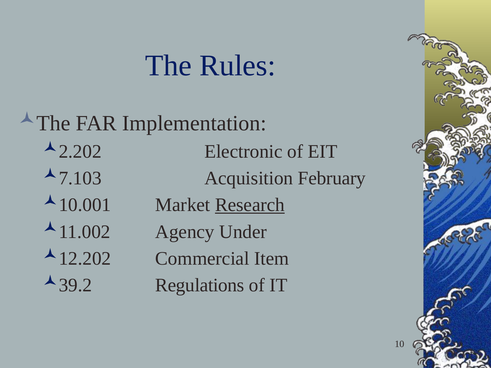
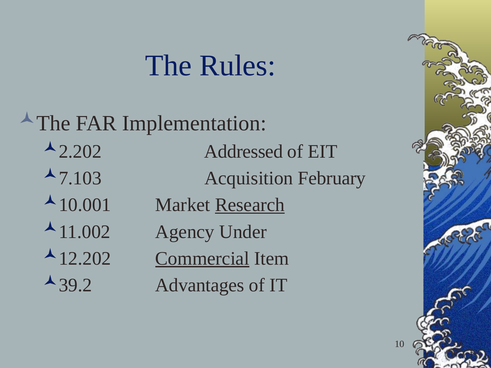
Electronic: Electronic -> Addressed
Commercial underline: none -> present
Regulations: Regulations -> Advantages
